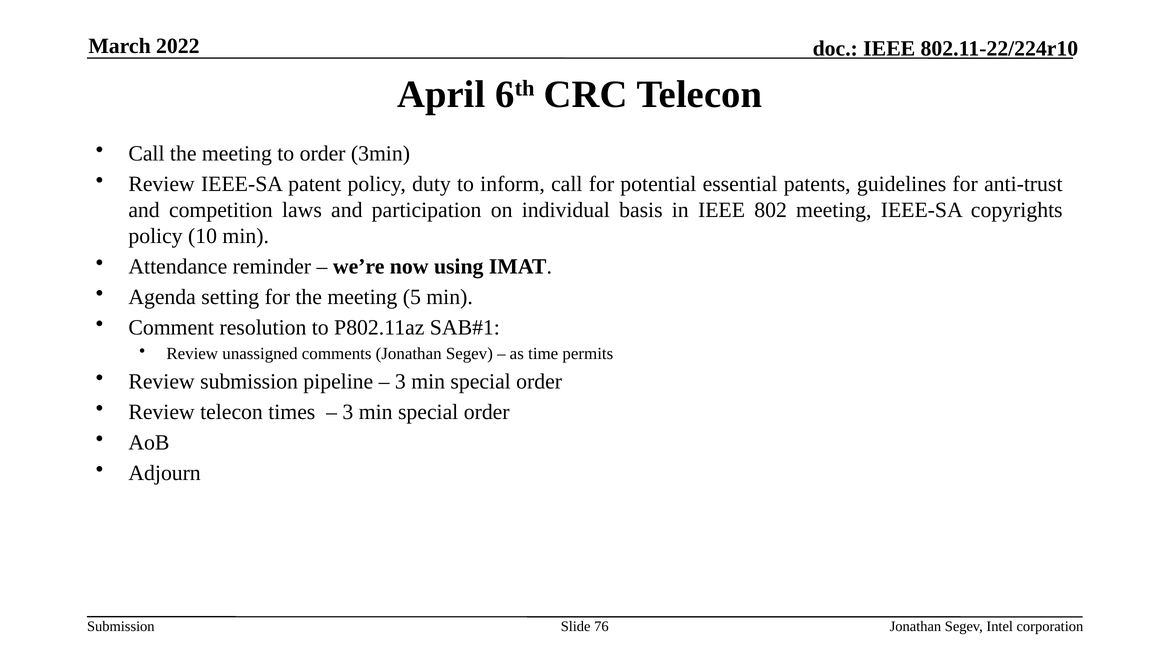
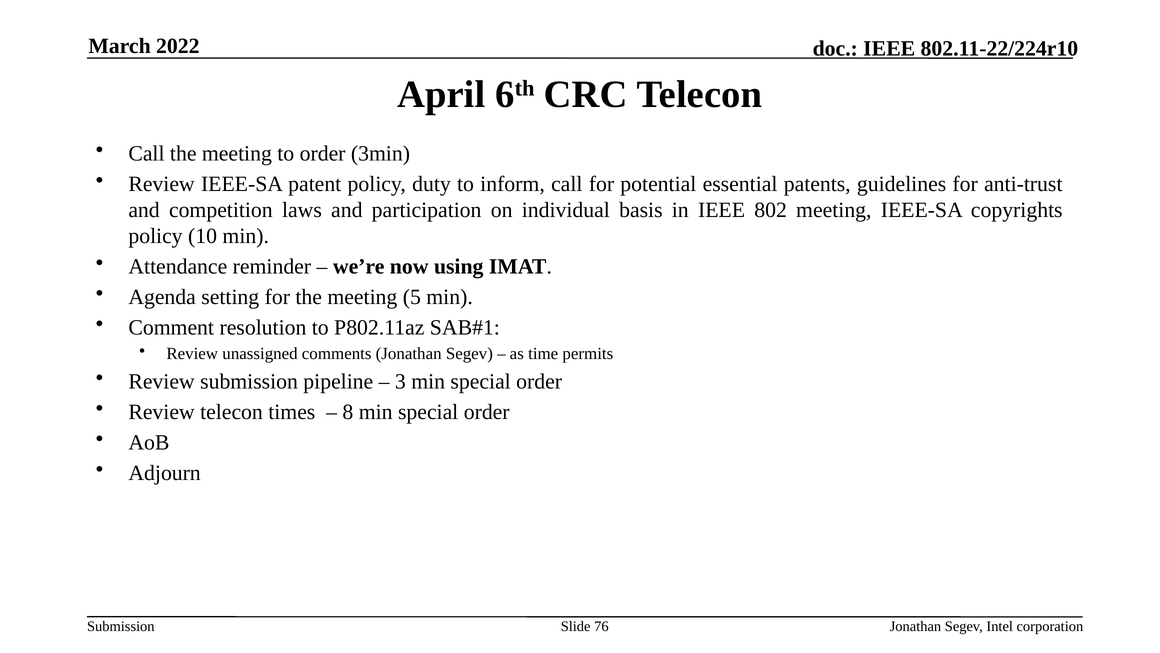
3 at (348, 412): 3 -> 8
